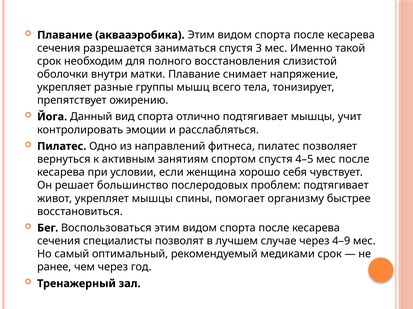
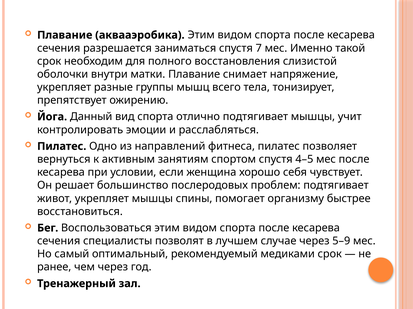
3: 3 -> 7
4–9: 4–9 -> 5–9
